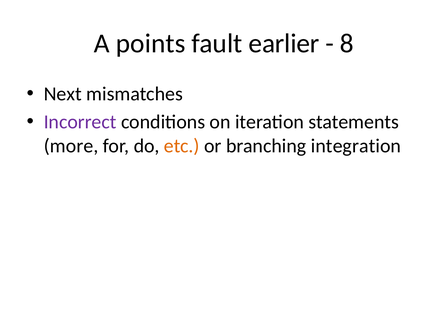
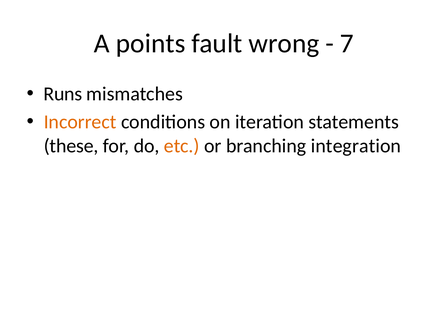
earlier: earlier -> wrong
8: 8 -> 7
Next: Next -> Runs
Incorrect colour: purple -> orange
more: more -> these
